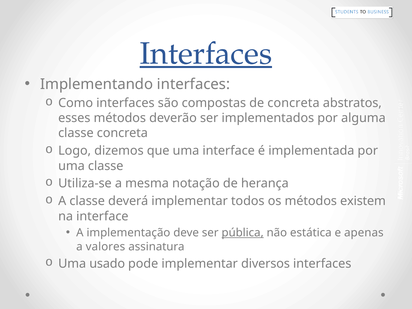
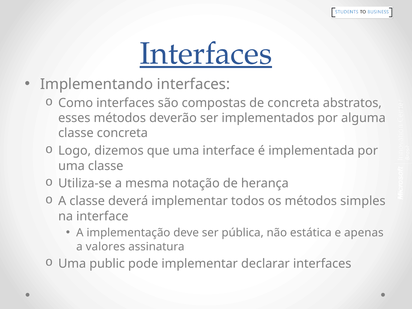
existem: existem -> simples
pública underline: present -> none
usado: usado -> public
diversos: diversos -> declarar
